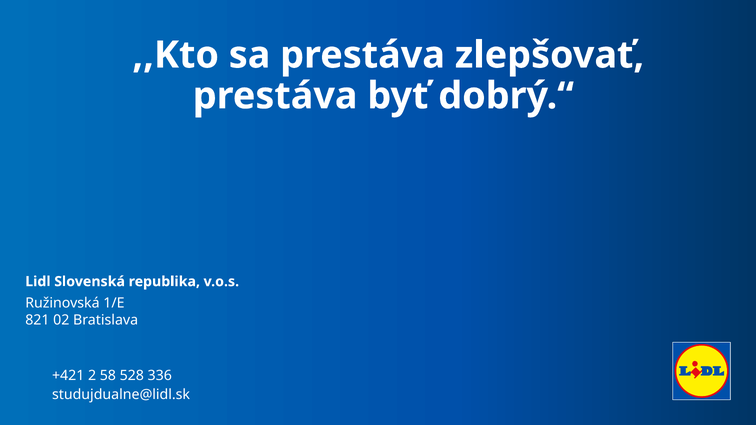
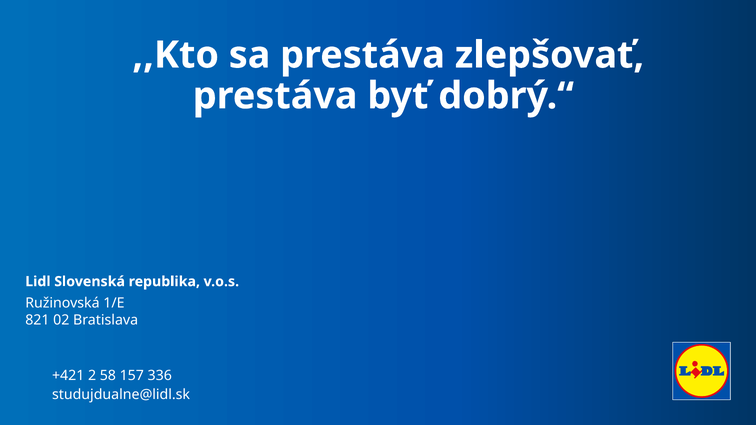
528: 528 -> 157
